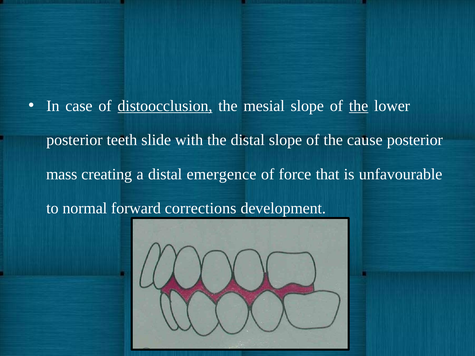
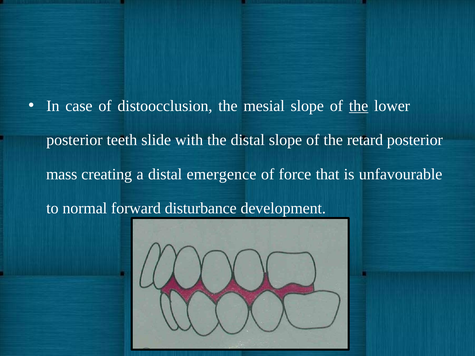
distoocclusion underline: present -> none
cause: cause -> retard
corrections: corrections -> disturbance
